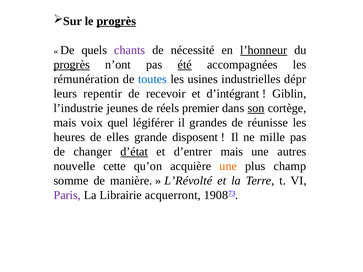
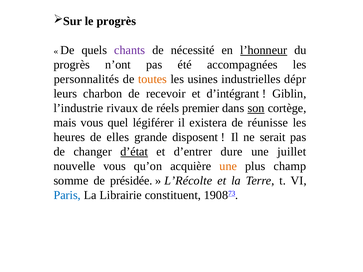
progrès at (116, 21) underline: present -> none
progrès at (72, 65) underline: present -> none
été underline: present -> none
rémunération: rémunération -> personnalités
toutes colour: blue -> orange
repentir: repentir -> charbon
jeunes: jeunes -> rivaux
mais voix: voix -> vous
grandes: grandes -> existera
mille: mille -> serait
d’entrer mais: mais -> dure
autres: autres -> juillet
nouvelle cette: cette -> vous
manière: manière -> présidée
L’Révolté: L’Révolté -> L’Récolte
Paris colour: purple -> blue
acquerront: acquerront -> constituent
